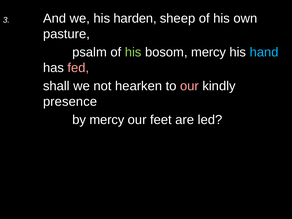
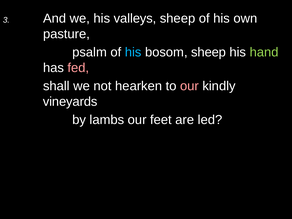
harden: harden -> valleys
his at (133, 52) colour: light green -> light blue
bosom mercy: mercy -> sheep
hand colour: light blue -> light green
presence: presence -> vineyards
by mercy: mercy -> lambs
